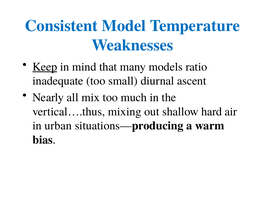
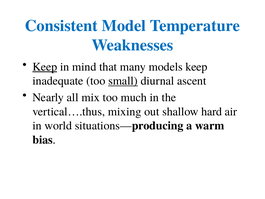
models ratio: ratio -> keep
small underline: none -> present
urban: urban -> world
